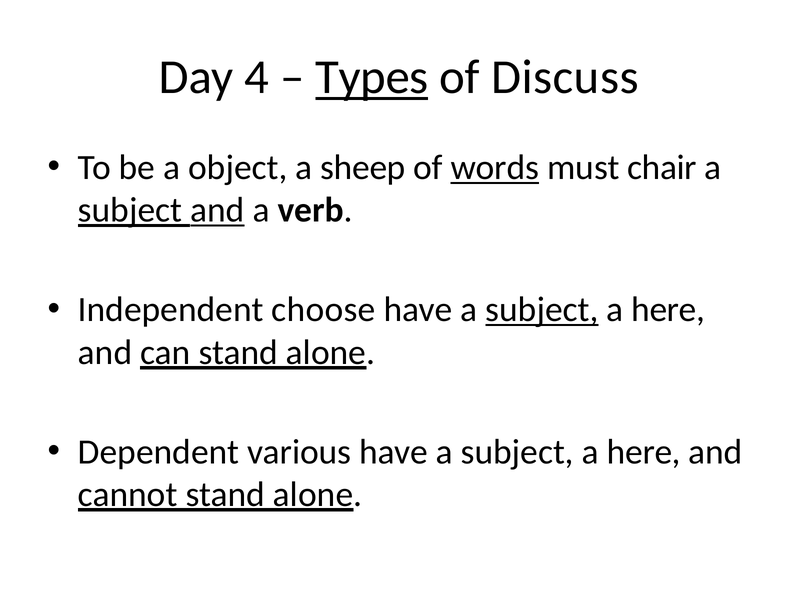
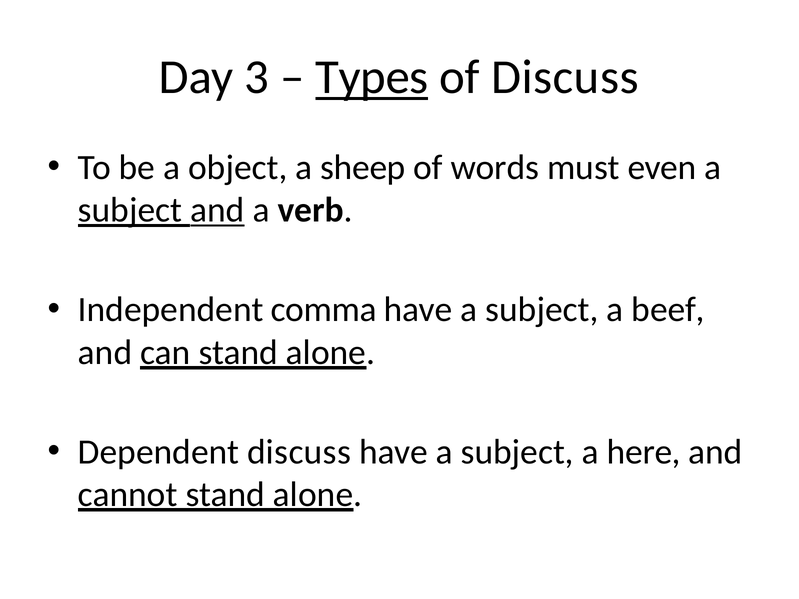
4: 4 -> 3
words underline: present -> none
chair: chair -> even
choose: choose -> comma
subject at (542, 310) underline: present -> none
here at (668, 310): here -> beef
Dependent various: various -> discuss
